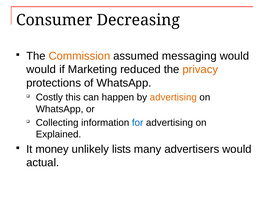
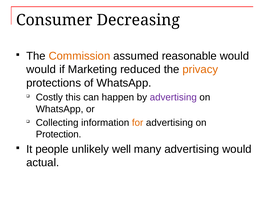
messaging: messaging -> reasonable
advertising at (173, 97) colour: orange -> purple
for colour: blue -> orange
Explained: Explained -> Protection
money: money -> people
lists: lists -> well
many advertisers: advertisers -> advertising
